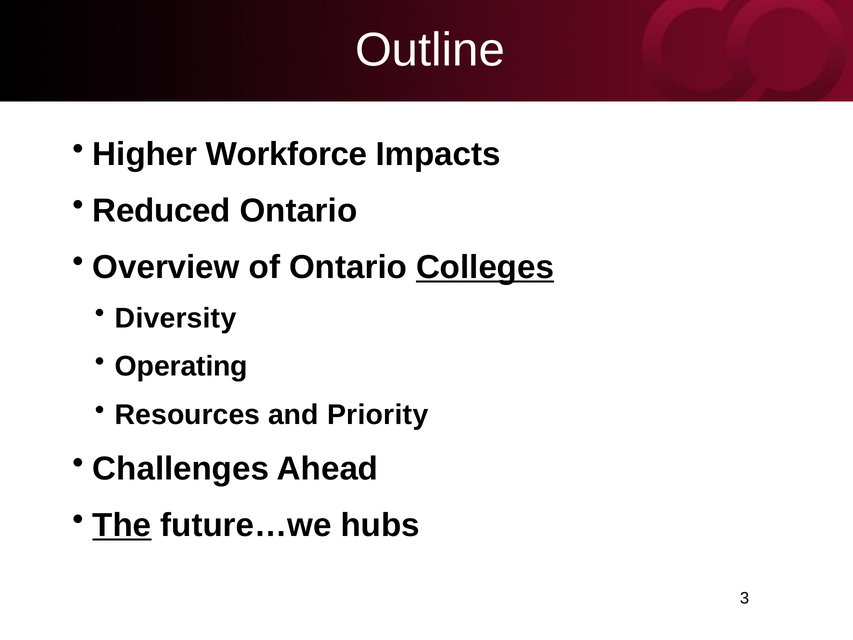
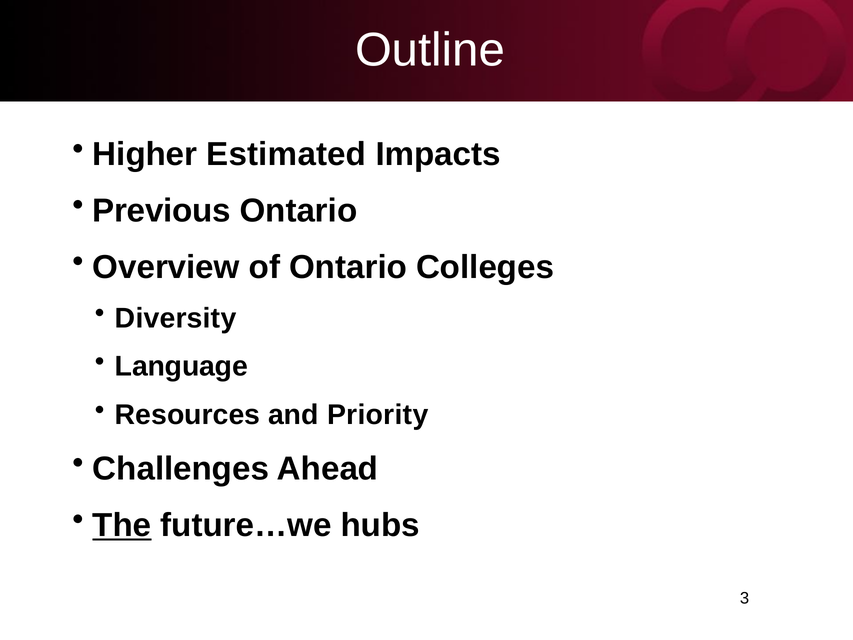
Workforce: Workforce -> Estimated
Reduced: Reduced -> Previous
Colleges underline: present -> none
Operating: Operating -> Language
